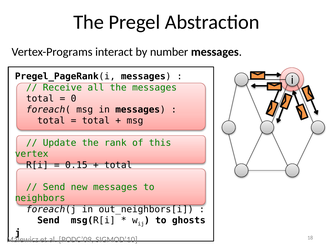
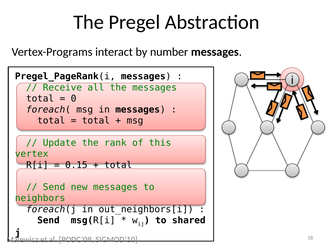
ghosts: ghosts -> shared
